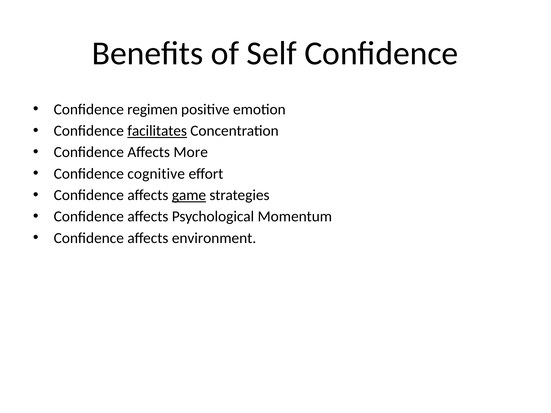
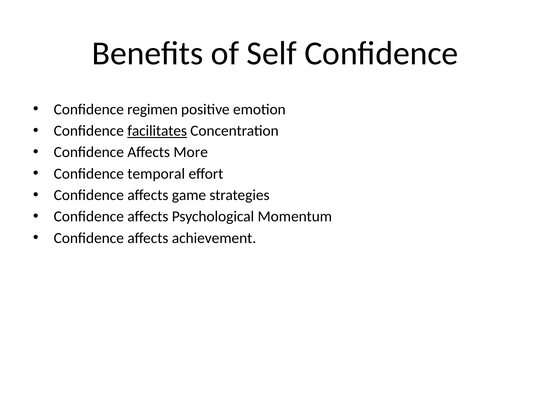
cognitive: cognitive -> temporal
game underline: present -> none
environment: environment -> achievement
